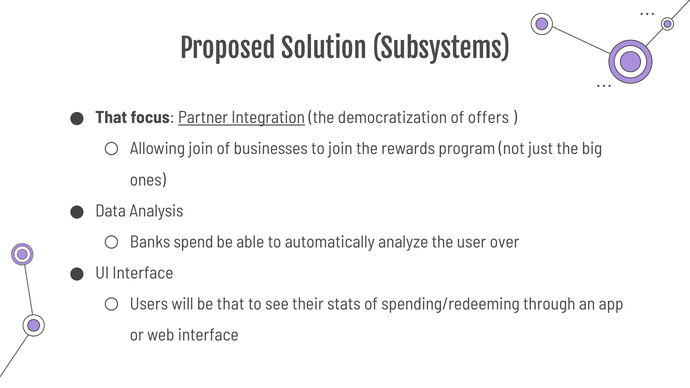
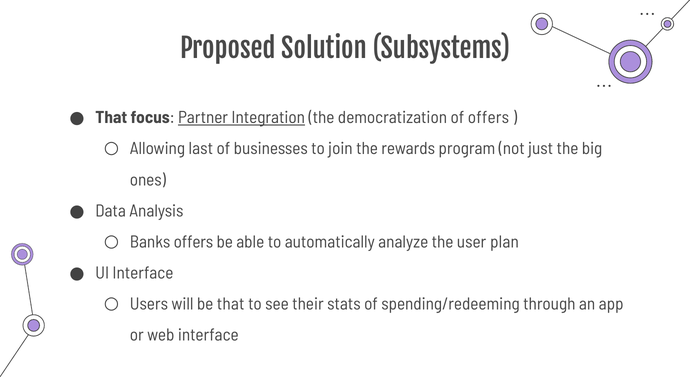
Allowing join: join -> last
Banks spend: spend -> offers
over: over -> plan
